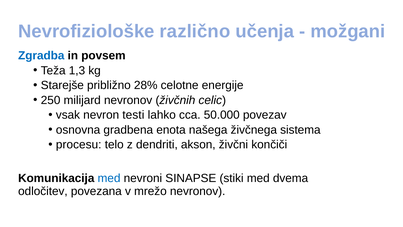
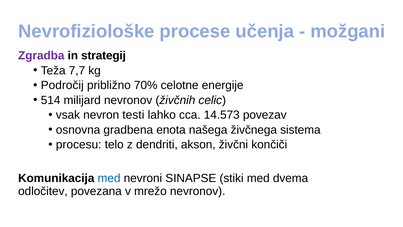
različno: različno -> procese
Zgradba colour: blue -> purple
povsem: povsem -> strategij
1,3: 1,3 -> 7,7
Starejše: Starejše -> Področij
28%: 28% -> 70%
250: 250 -> 514
50.000: 50.000 -> 14.573
